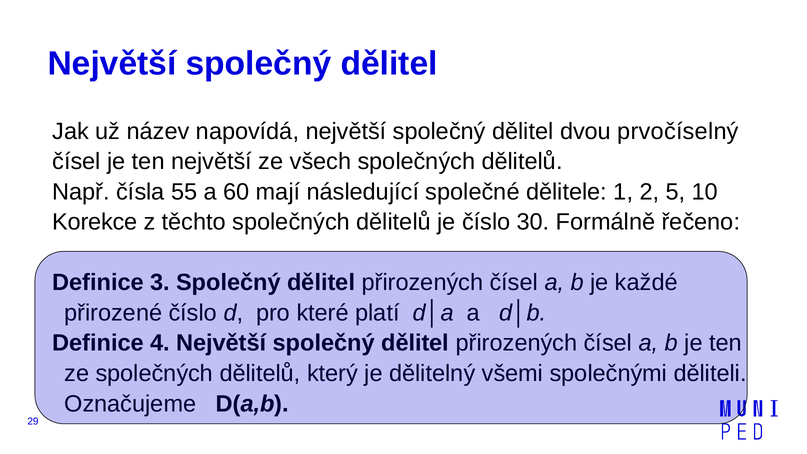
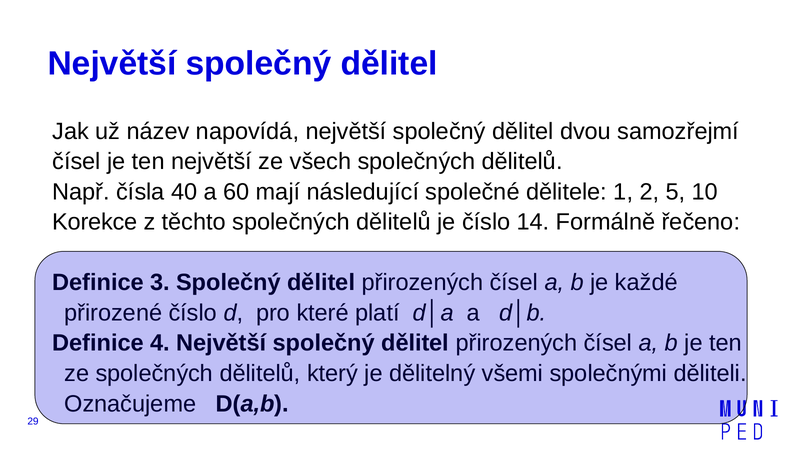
prvočíselný: prvočíselný -> samozřejmí
55: 55 -> 40
30: 30 -> 14
